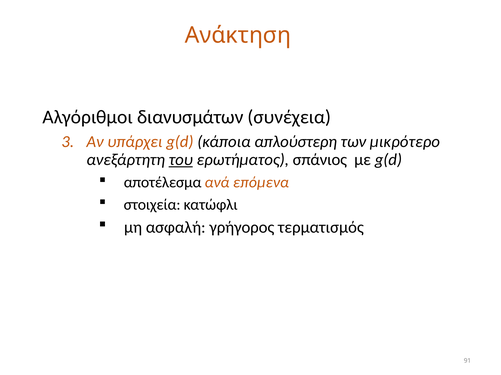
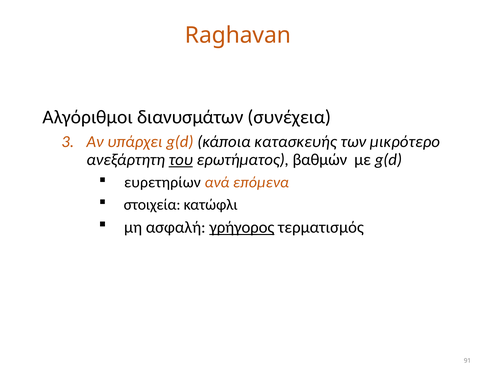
Ανάκτηση: Ανάκτηση -> Raghavan
απλούστερη: απλούστερη -> κατασκευής
σπάνιος: σπάνιος -> βαθμών
αποτέλεσμα: αποτέλεσμα -> ευρετηρίων
γρήγορος underline: none -> present
